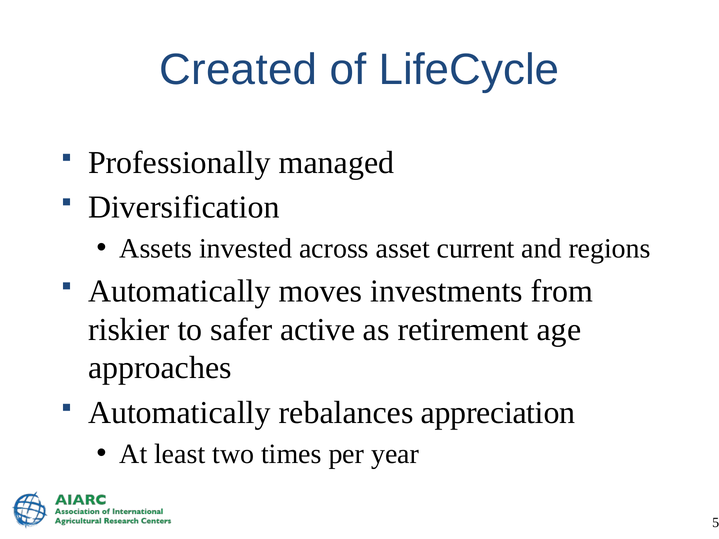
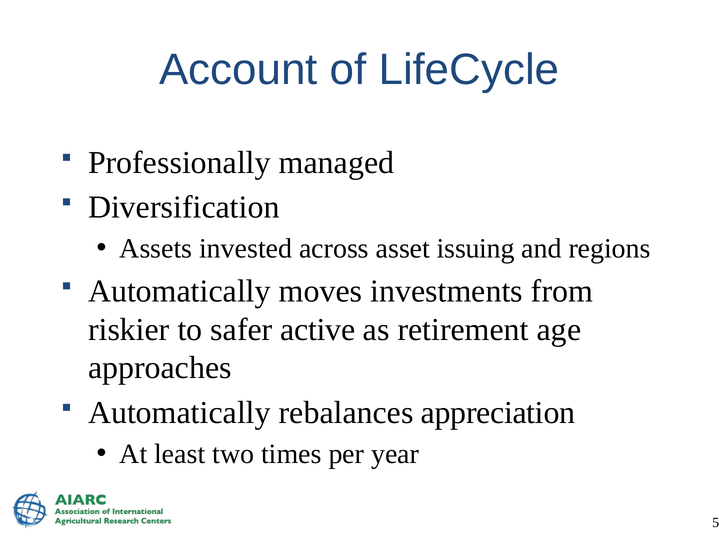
Created: Created -> Account
current: current -> issuing
